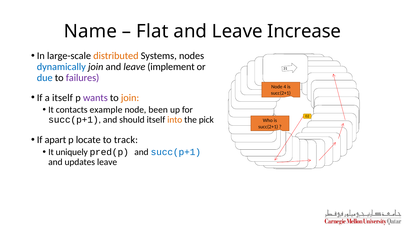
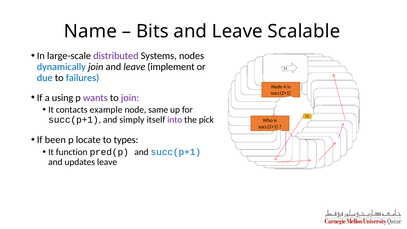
Flat: Flat -> Bits
Increase: Increase -> Scalable
distributed colour: orange -> purple
failures colour: purple -> blue
a itself: itself -> using
join at (130, 98) colour: orange -> purple
been: been -> same
should: should -> simply
into colour: orange -> purple
apart: apart -> been
track: track -> types
uniquely: uniquely -> function
